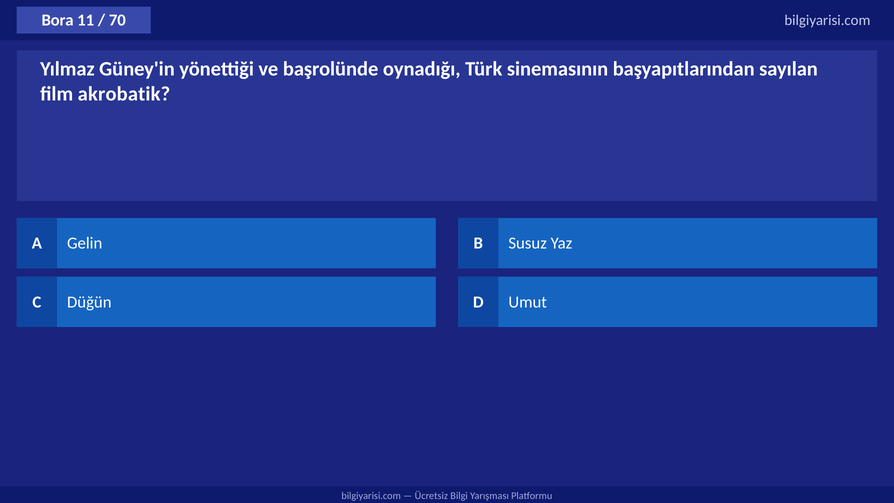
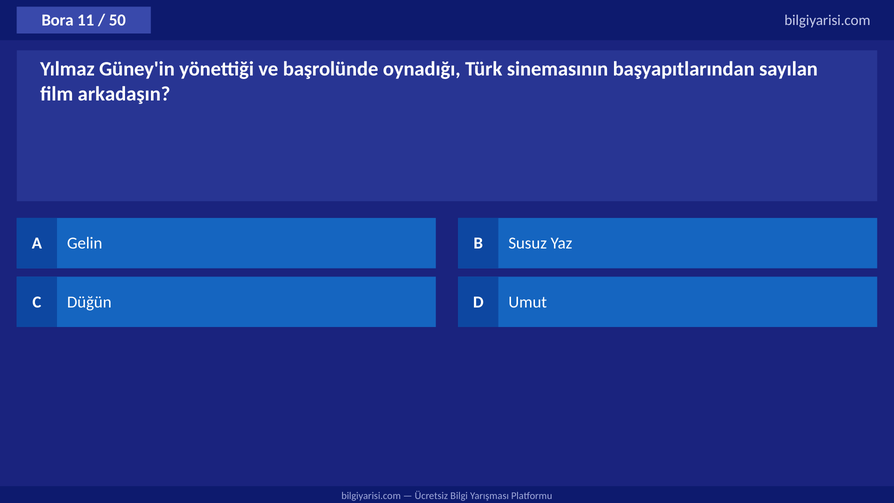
70: 70 -> 50
akrobatik: akrobatik -> arkadaşın
